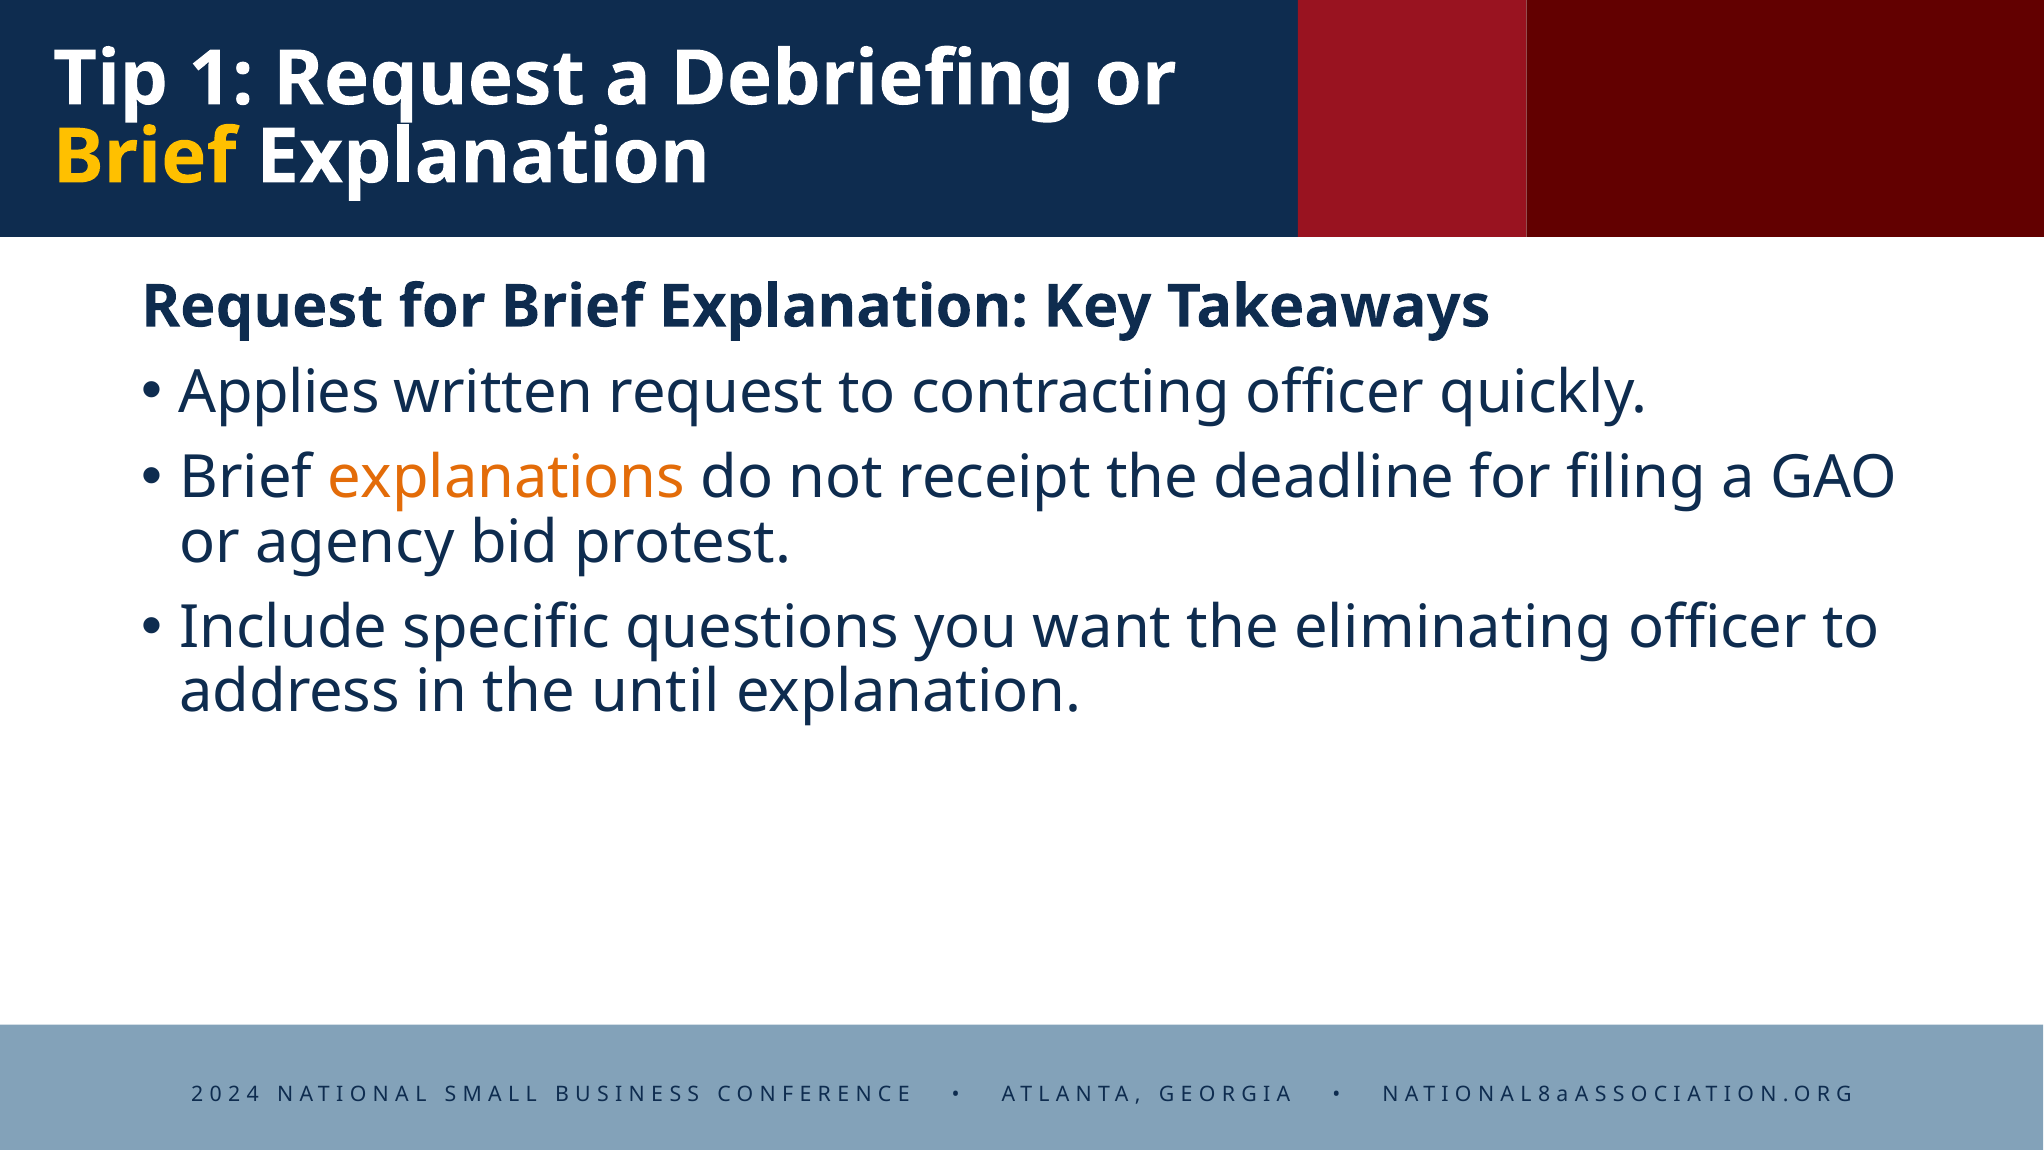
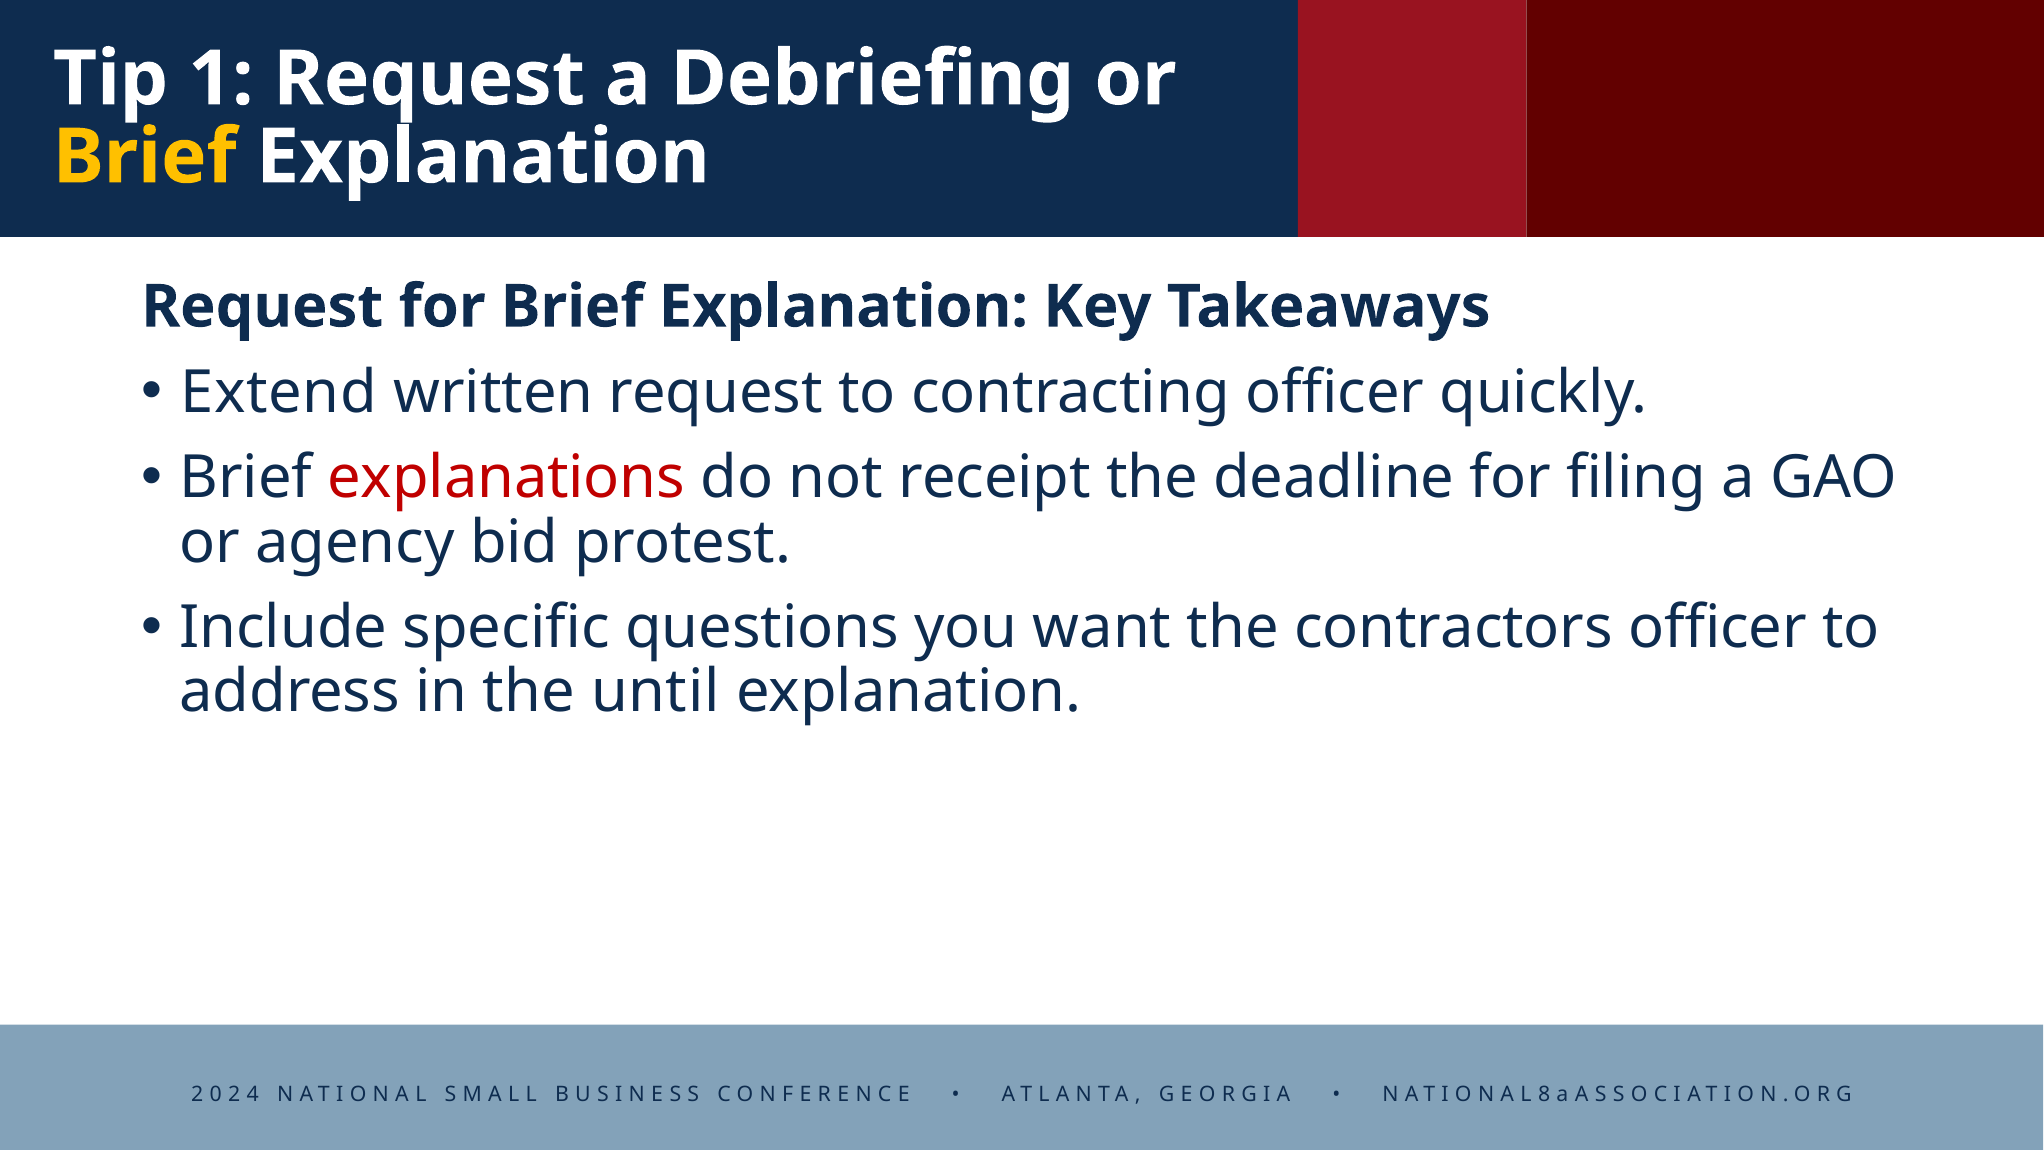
Applies: Applies -> Extend
explanations colour: orange -> red
eliminating: eliminating -> contractors
